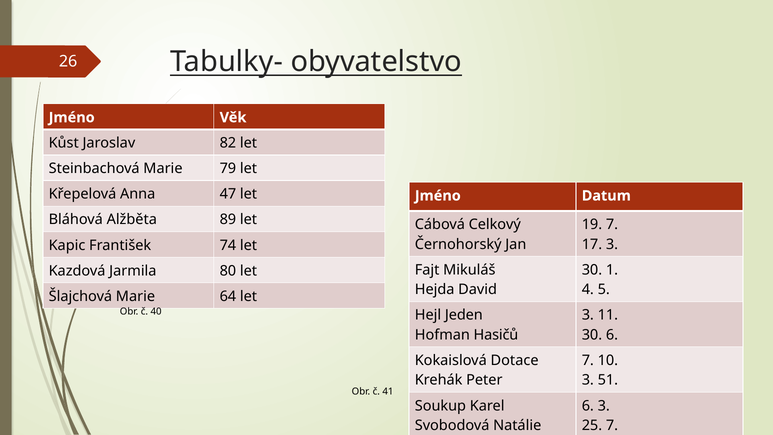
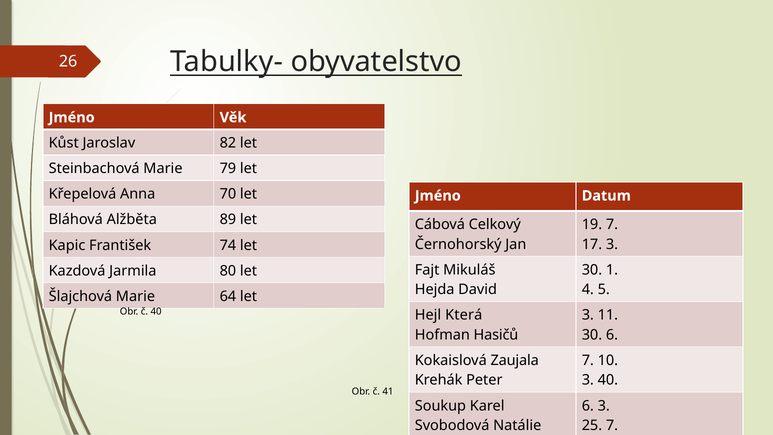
47: 47 -> 70
Jeden: Jeden -> Která
Dotace: Dotace -> Zaujala
3 51: 51 -> 40
